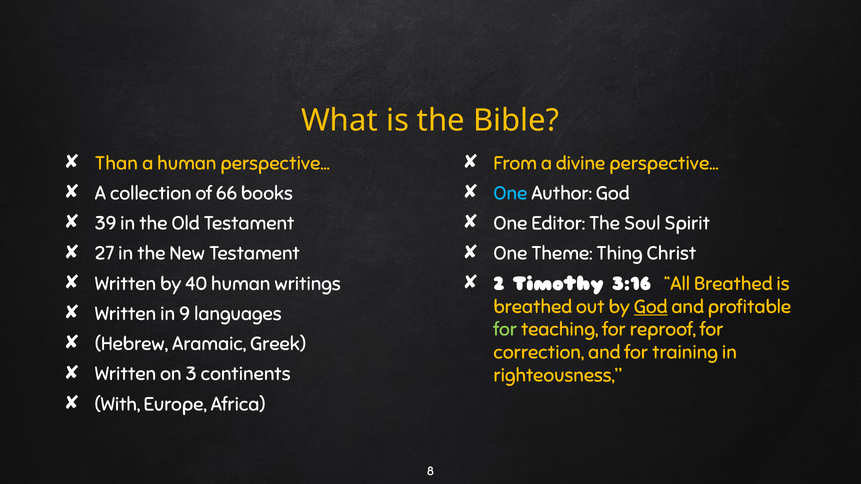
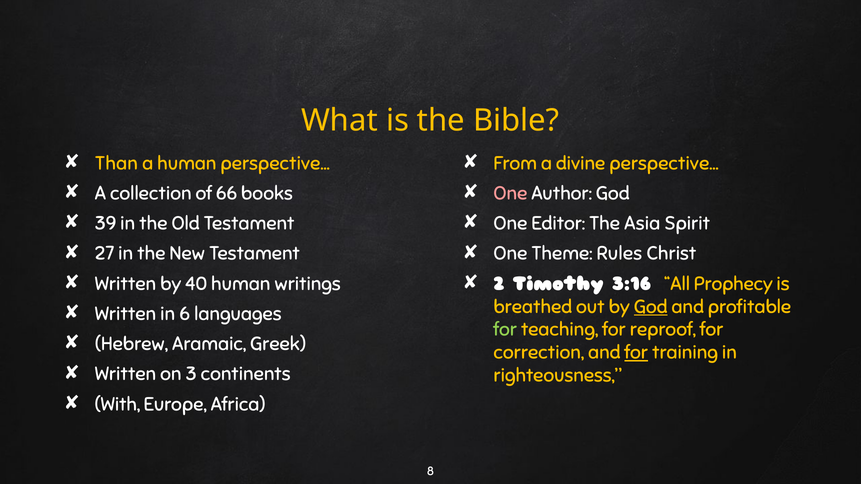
One at (510, 194) colour: light blue -> pink
Soul: Soul -> Asia
Thing: Thing -> Rules
All Breathed: Breathed -> Prophecy
9: 9 -> 6
for at (636, 353) underline: none -> present
